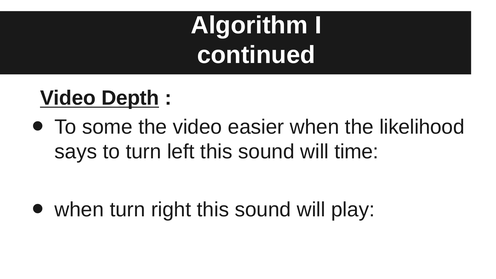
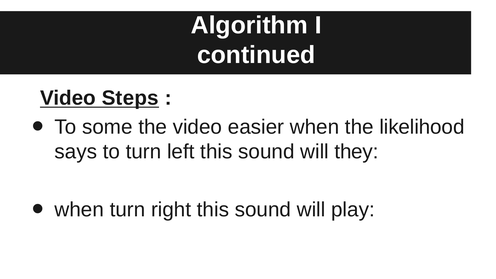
Depth: Depth -> Steps
time: time -> they
